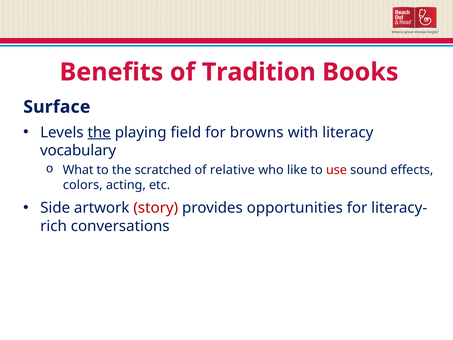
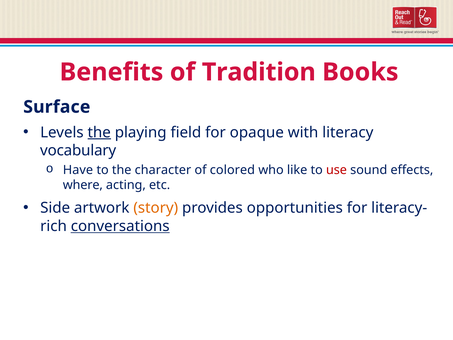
browns: browns -> opaque
What: What -> Have
scratched: scratched -> character
relative: relative -> colored
colors: colors -> where
story colour: red -> orange
conversations underline: none -> present
